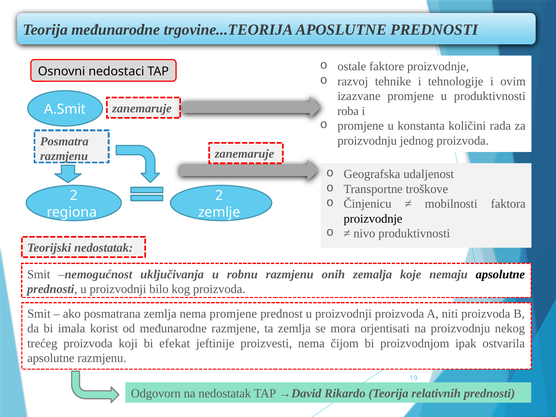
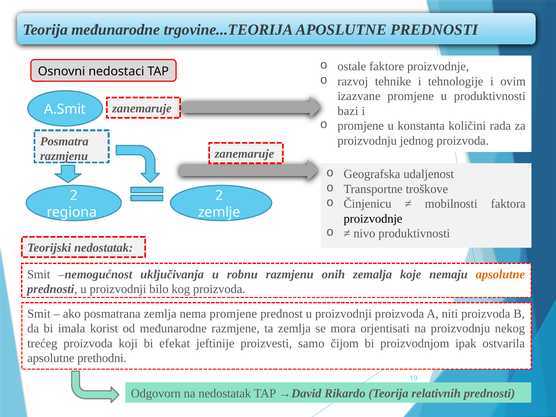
roba: roba -> bazi
apsolutne at (500, 274) colour: black -> orange
proizvesti nema: nema -> samo
apsolutne razmjenu: razmjenu -> prethodni
